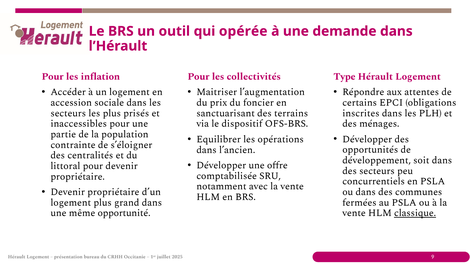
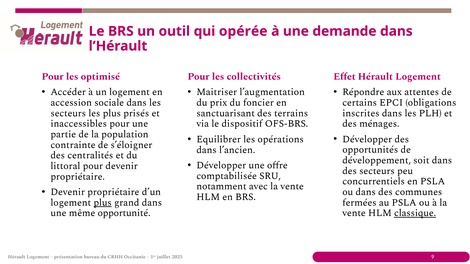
inflation: inflation -> optimisé
Type: Type -> Effet
plus at (103, 203) underline: none -> present
